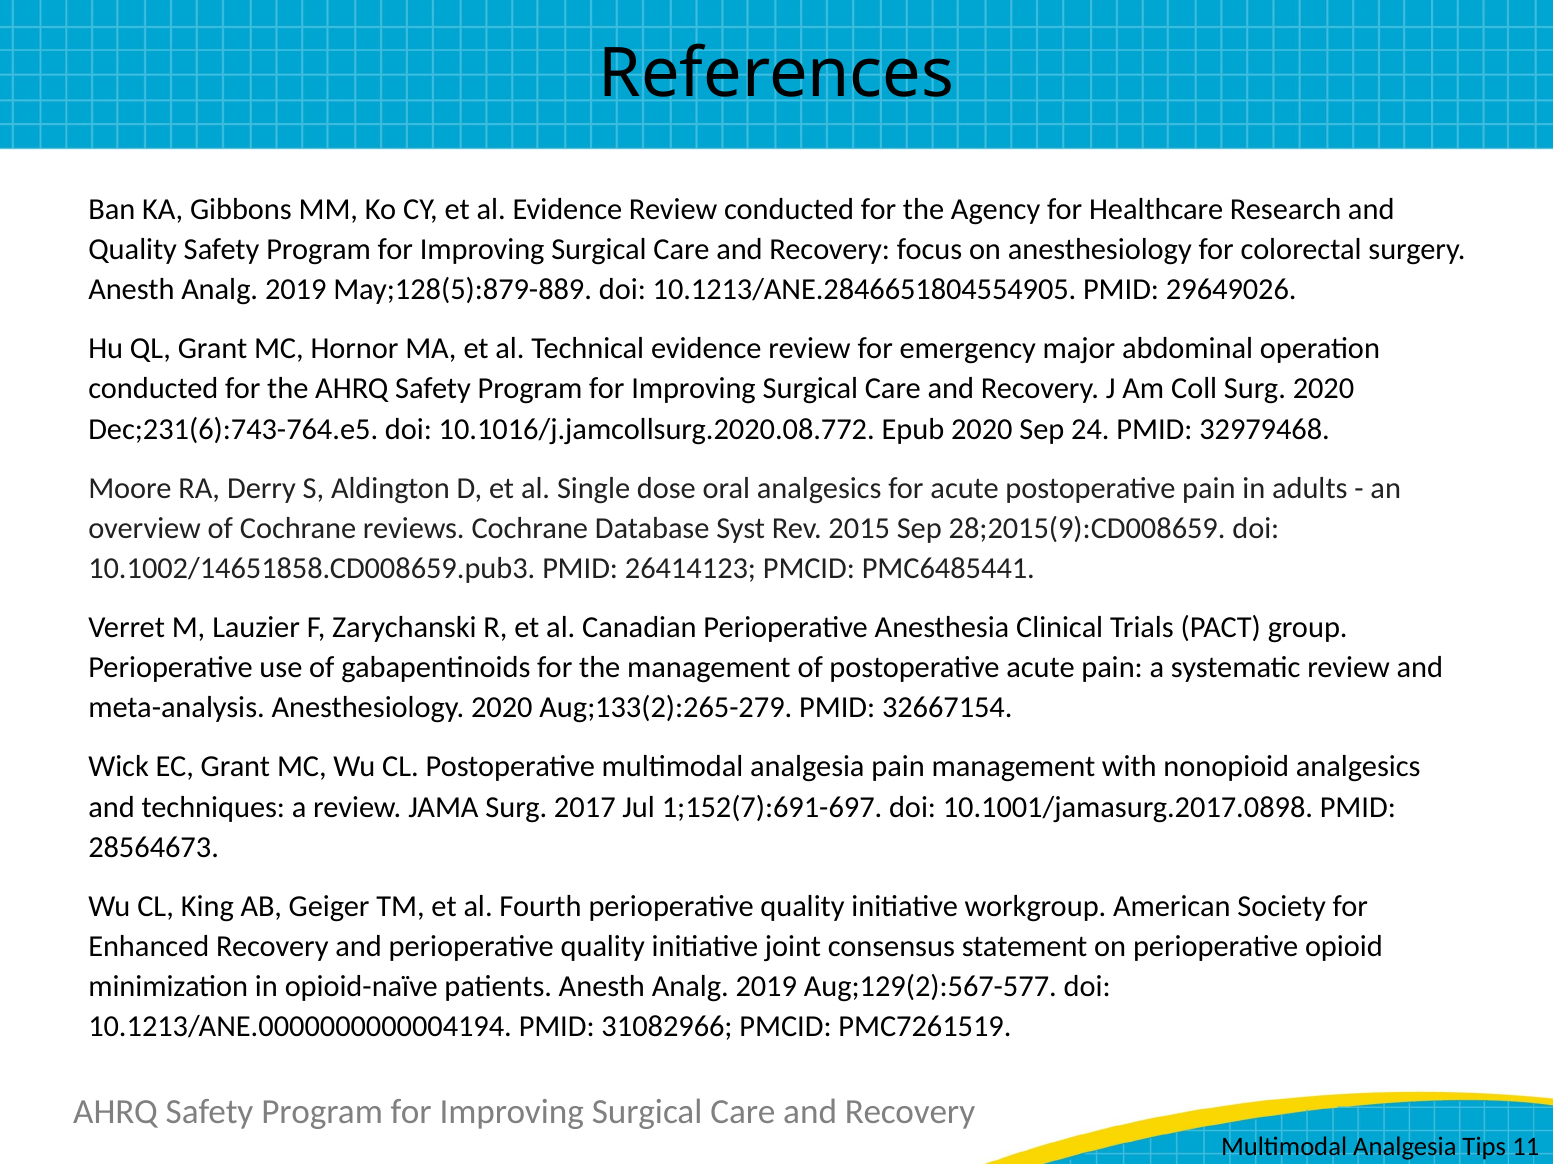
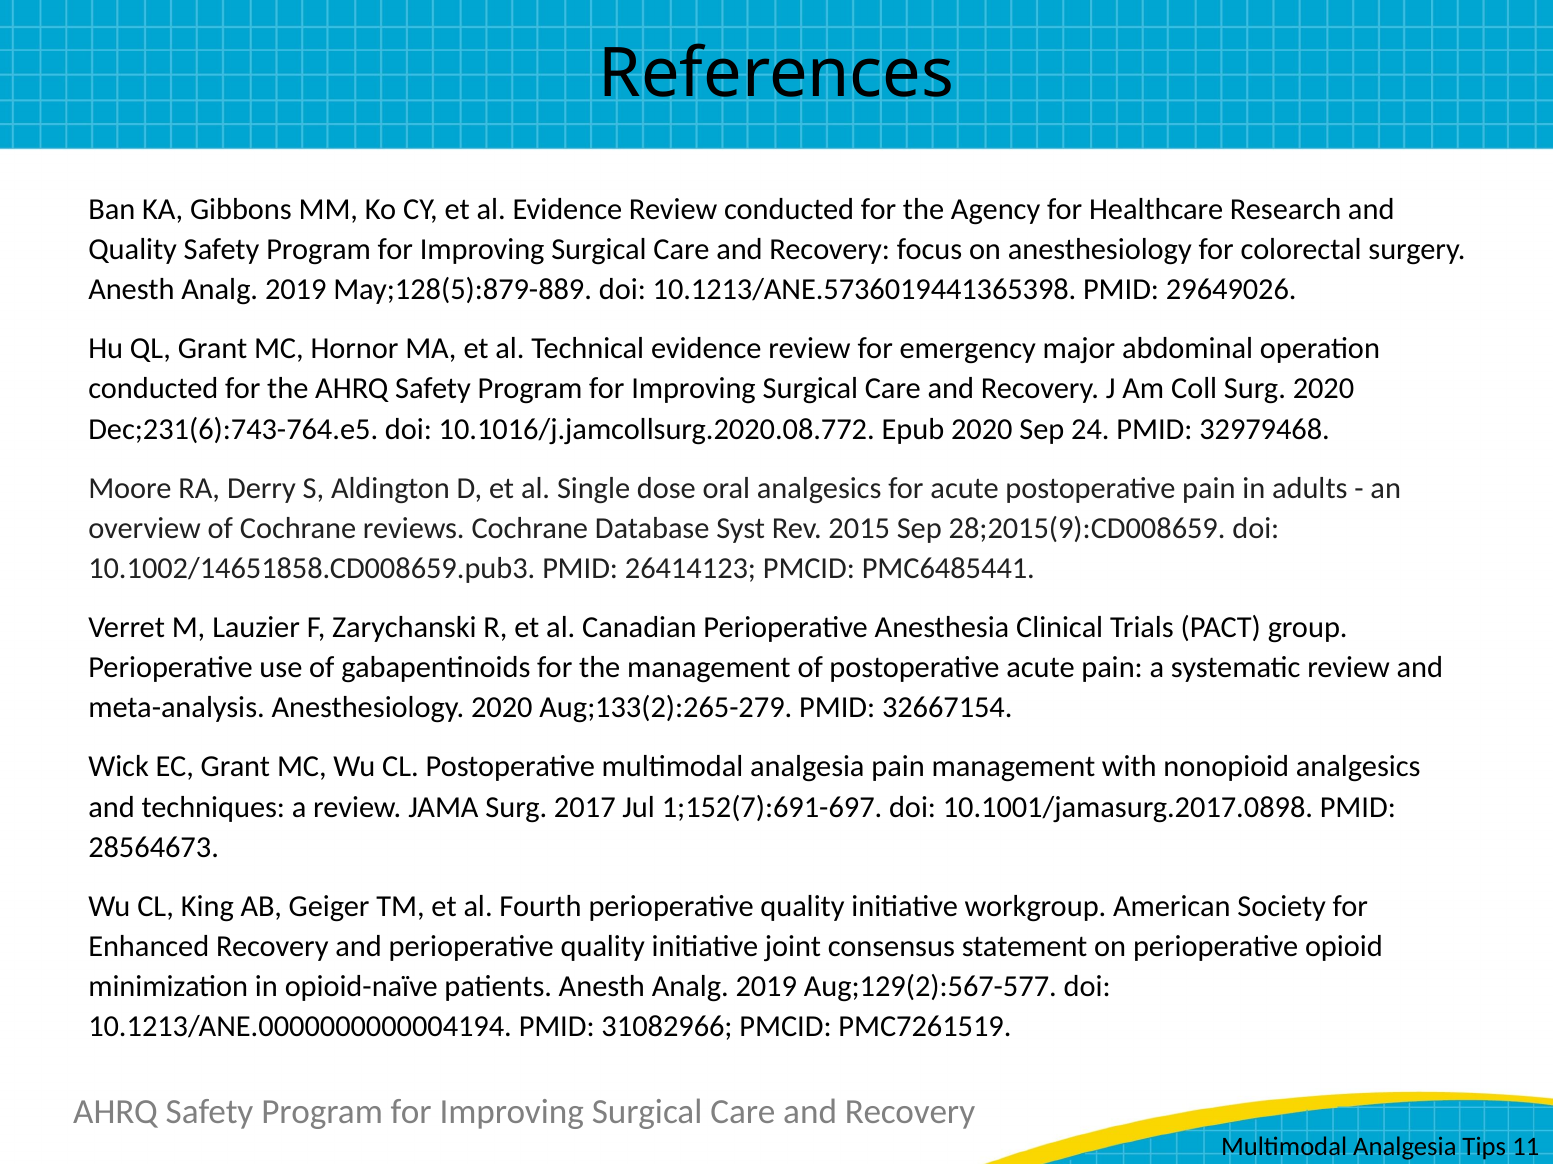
10.1213/ANE.2846651804554905: 10.1213/ANE.2846651804554905 -> 10.1213/ANE.5736019441365398
